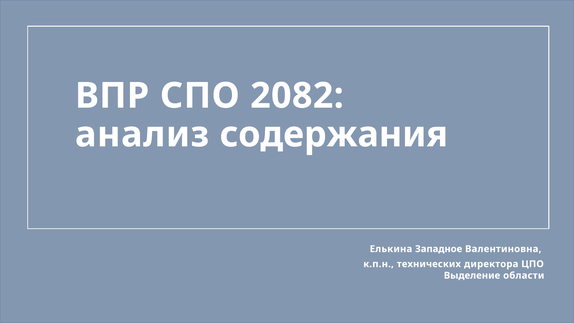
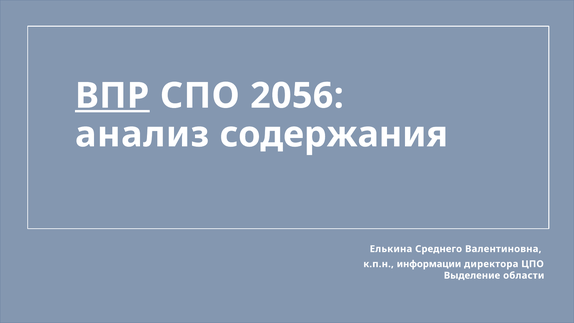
ВПР underline: none -> present
2082: 2082 -> 2056
Западное: Западное -> Среднего
технических: технических -> информации
